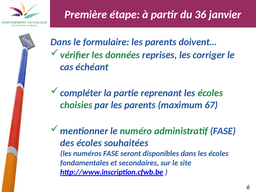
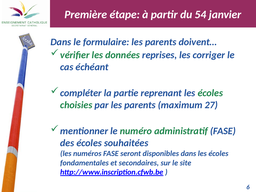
36: 36 -> 54
67: 67 -> 27
